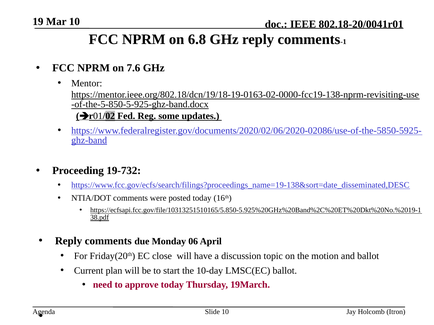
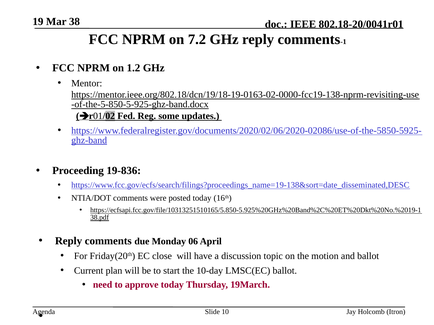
Mar 10: 10 -> 38
6.8: 6.8 -> 7.2
7.6: 7.6 -> 1.2
19-732: 19-732 -> 19-836
